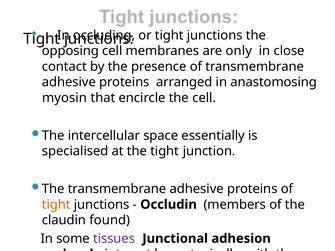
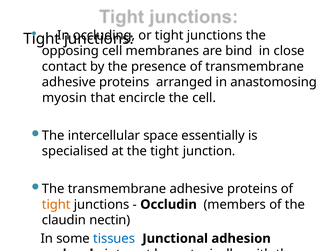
are only: only -> bind
found: found -> nectin
tissues colour: purple -> blue
